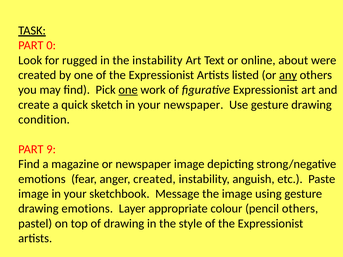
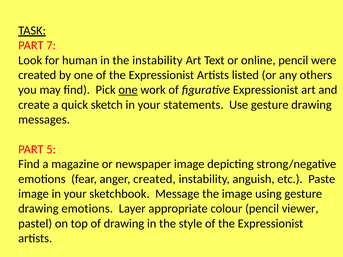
0: 0 -> 7
rugged: rugged -> human
online about: about -> pencil
any underline: present -> none
your newspaper: newspaper -> statements
condition: condition -> messages
9: 9 -> 5
pencil others: others -> viewer
